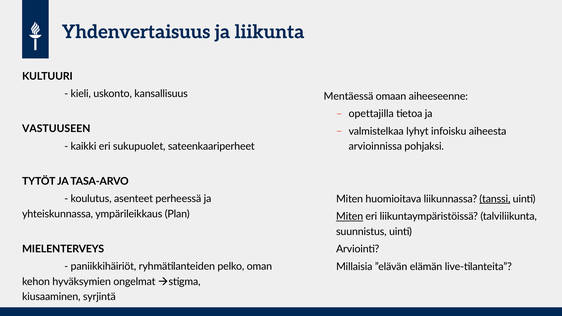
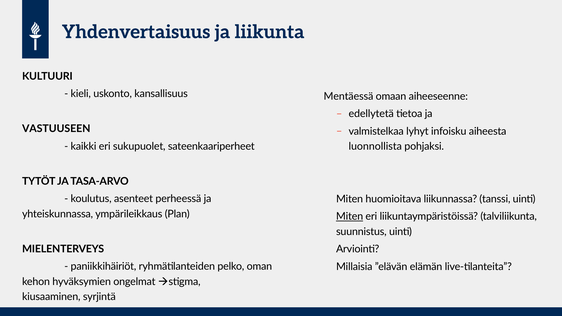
opettajilla: opettajilla -> edellytetä
arvioinnissa: arvioinnissa -> luonnollista
tanssi underline: present -> none
